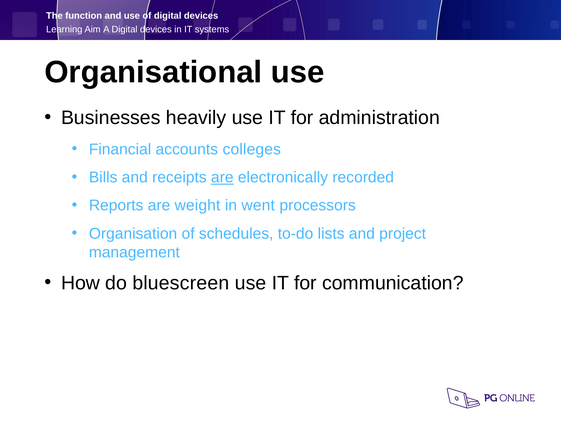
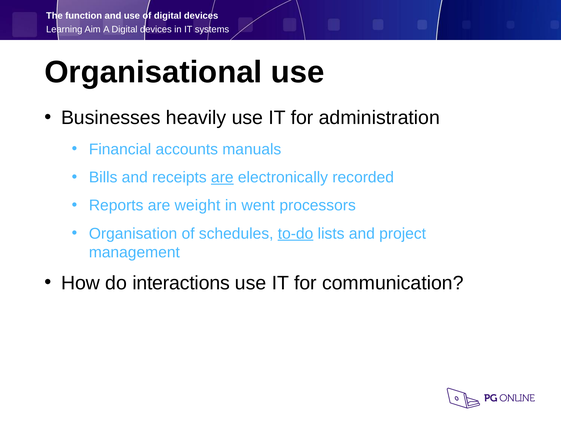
colleges: colleges -> manuals
to-do underline: none -> present
bluescreen: bluescreen -> interactions
